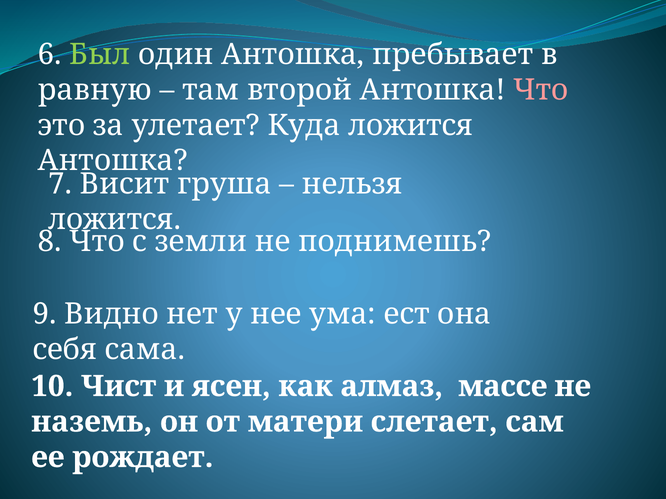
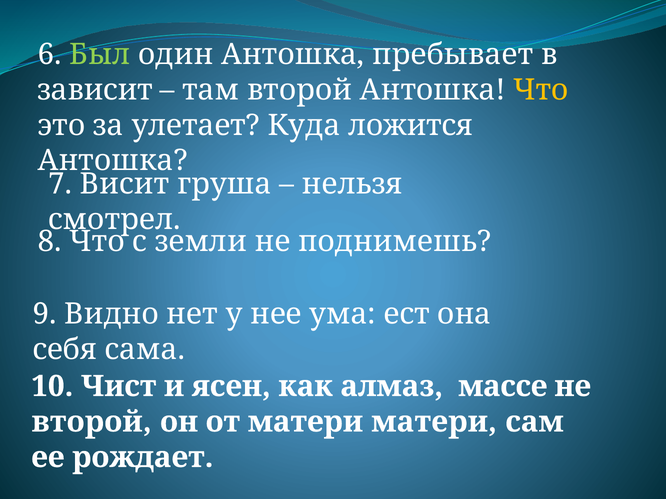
равную: равную -> зависит
Что at (541, 90) colour: pink -> yellow
ложится at (115, 220): ложится -> смотрел
наземь at (92, 422): наземь -> второй
матери слетает: слетает -> матери
